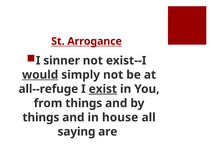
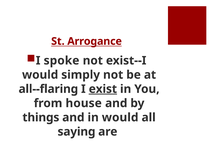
sinner: sinner -> spoke
would at (40, 75) underline: present -> none
all--refuge: all--refuge -> all--flaring
from things: things -> house
in house: house -> would
